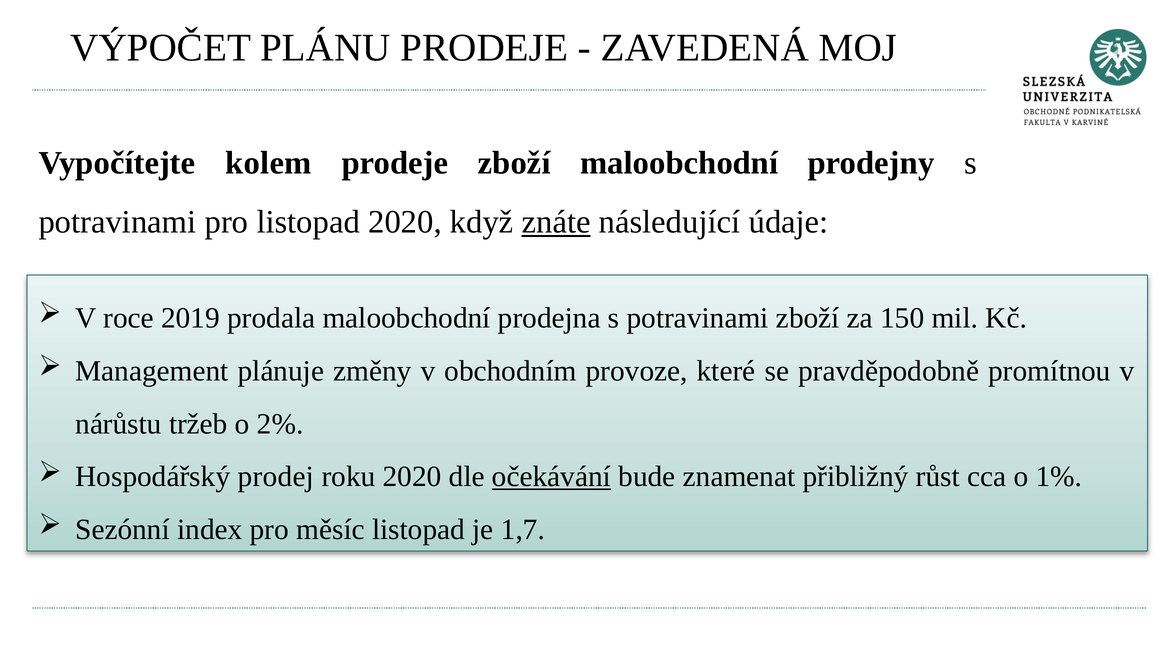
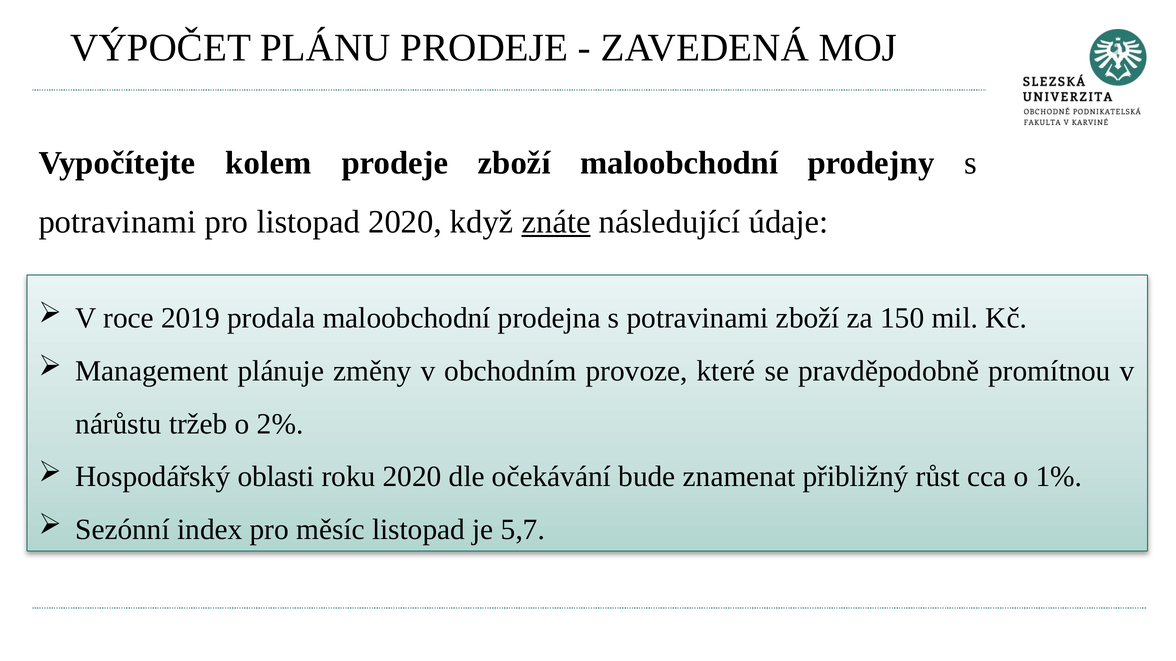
prodej: prodej -> oblasti
očekávání underline: present -> none
1,7: 1,7 -> 5,7
